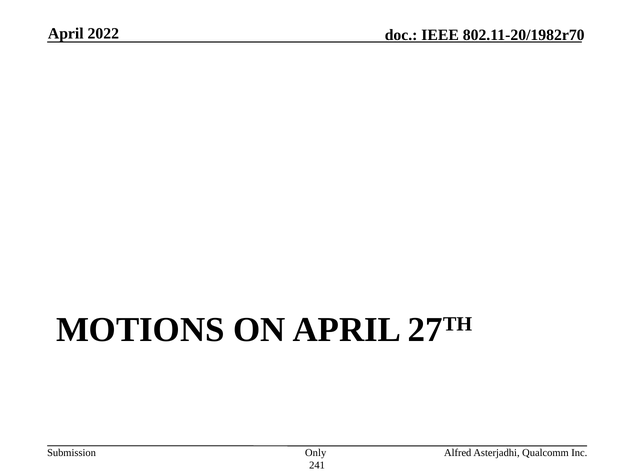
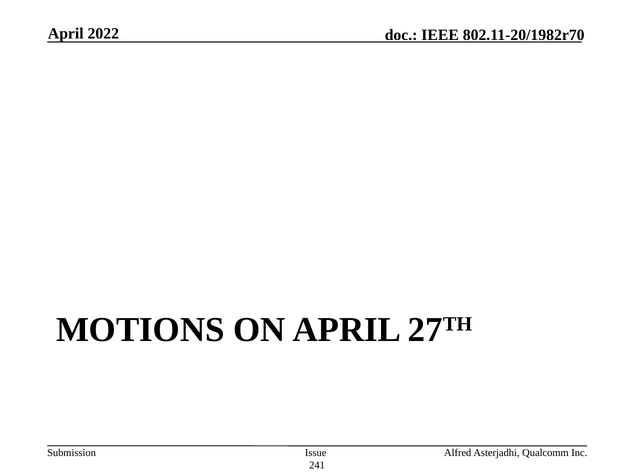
Only: Only -> Issue
